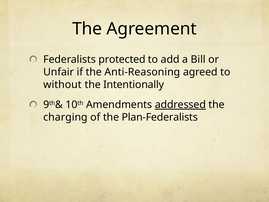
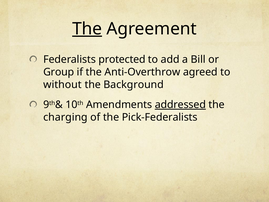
The at (87, 29) underline: none -> present
Unfair: Unfair -> Group
Anti-Reasoning: Anti-Reasoning -> Anti-Overthrow
Intentionally: Intentionally -> Background
Plan-Federalists: Plan-Federalists -> Pick-Federalists
